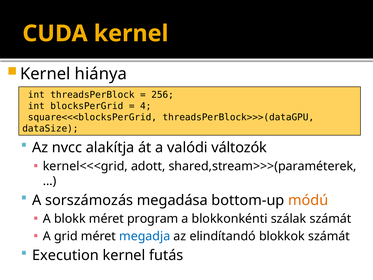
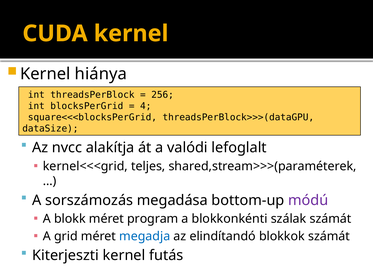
változók: változók -> lefoglalt
adott: adott -> teljes
módú colour: orange -> purple
Execution: Execution -> Kiterjeszti
